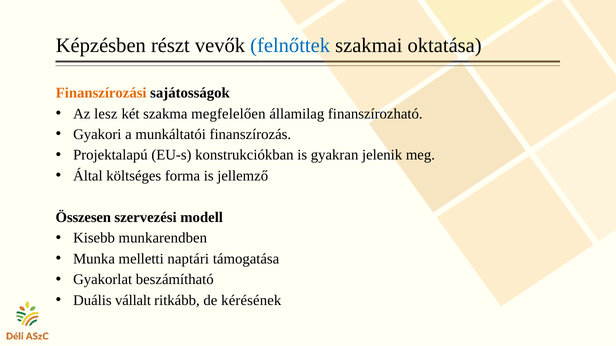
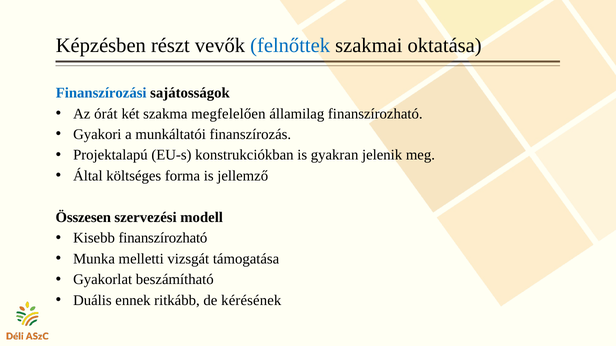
Finanszírozási colour: orange -> blue
lesz: lesz -> órát
Kisebb munkarendben: munkarendben -> finanszírozható
naptári: naptári -> vizsgát
vállalt: vállalt -> ennek
